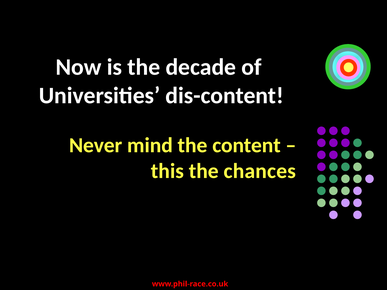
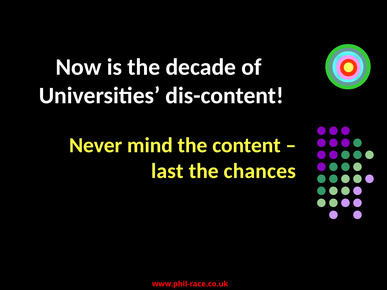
this: this -> last
